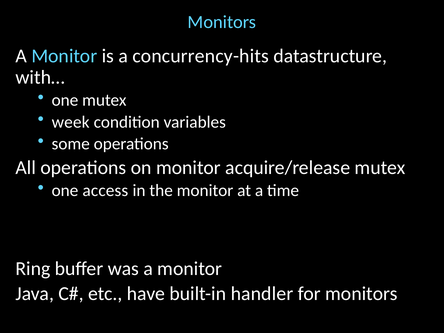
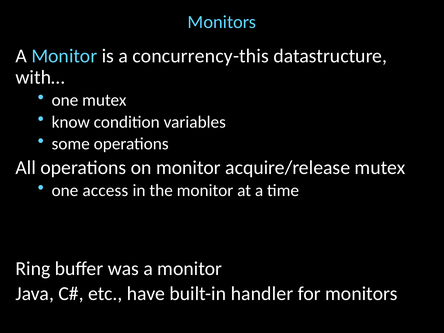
concurrency-hits: concurrency-hits -> concurrency-this
week: week -> know
